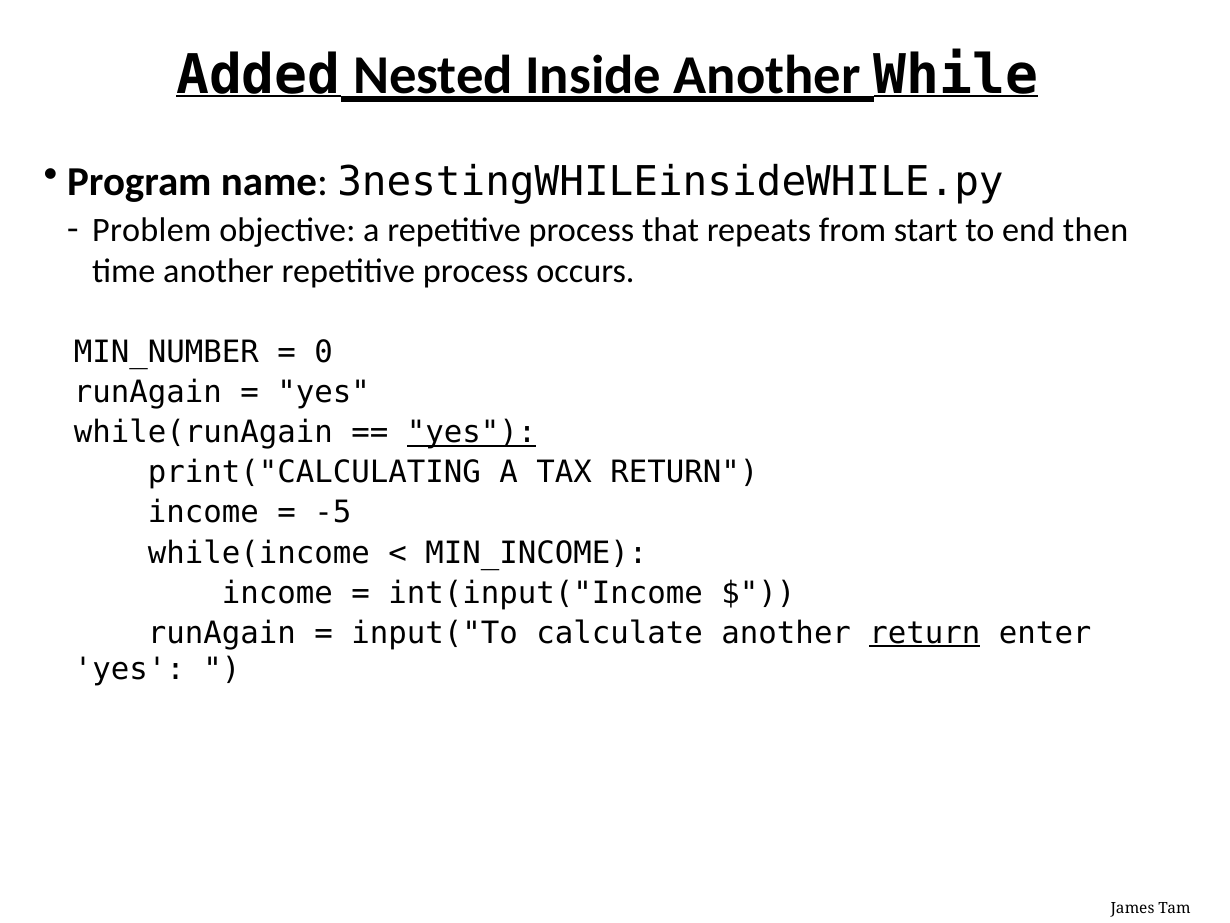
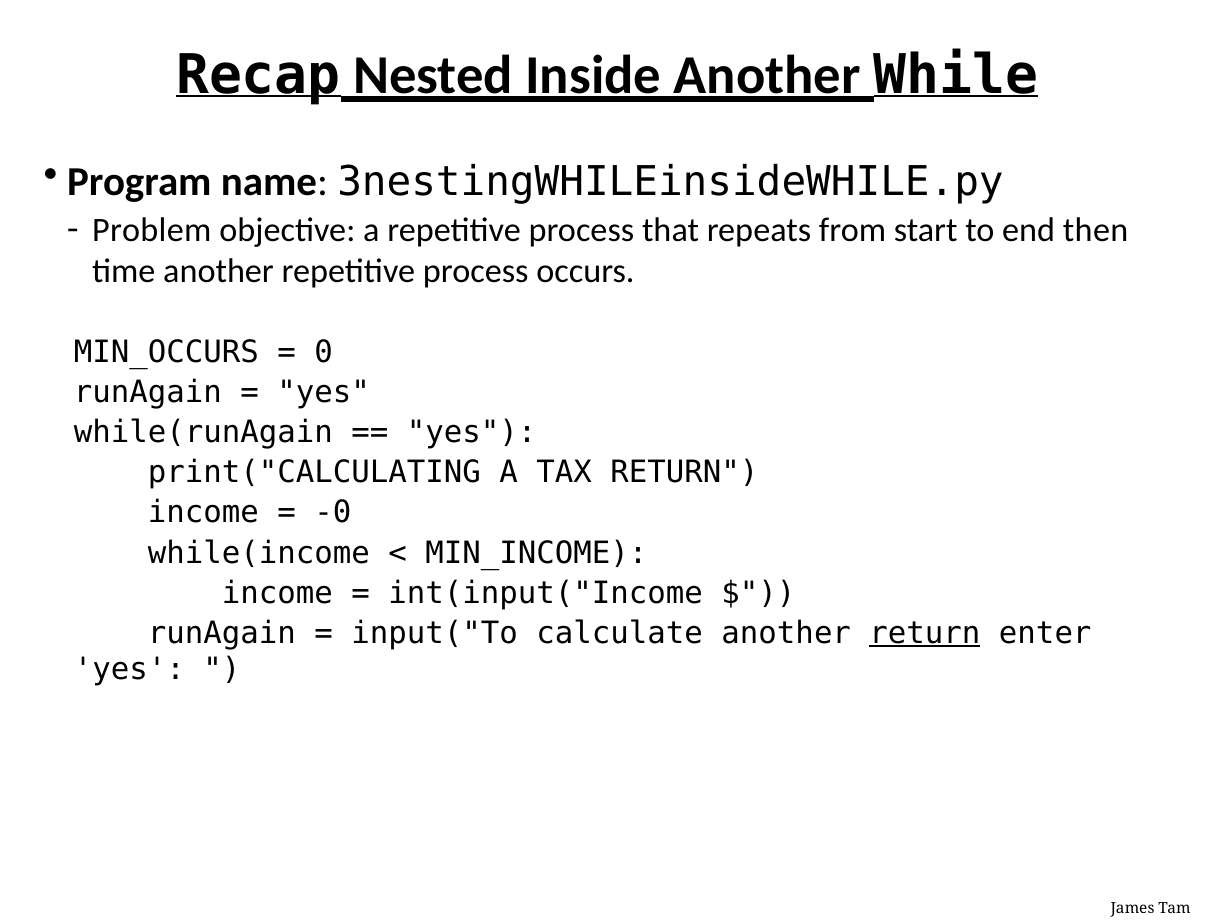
Added: Added -> Recap
MIN_NUMBER: MIN_NUMBER -> MIN_OCCURS
yes at (472, 433) underline: present -> none
-5: -5 -> -0
